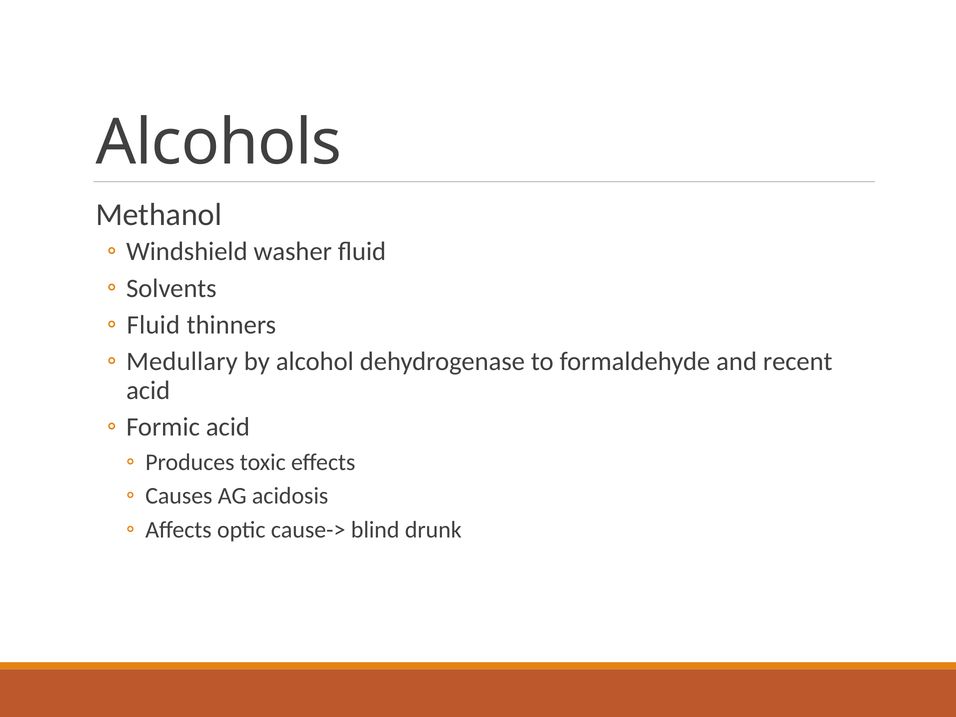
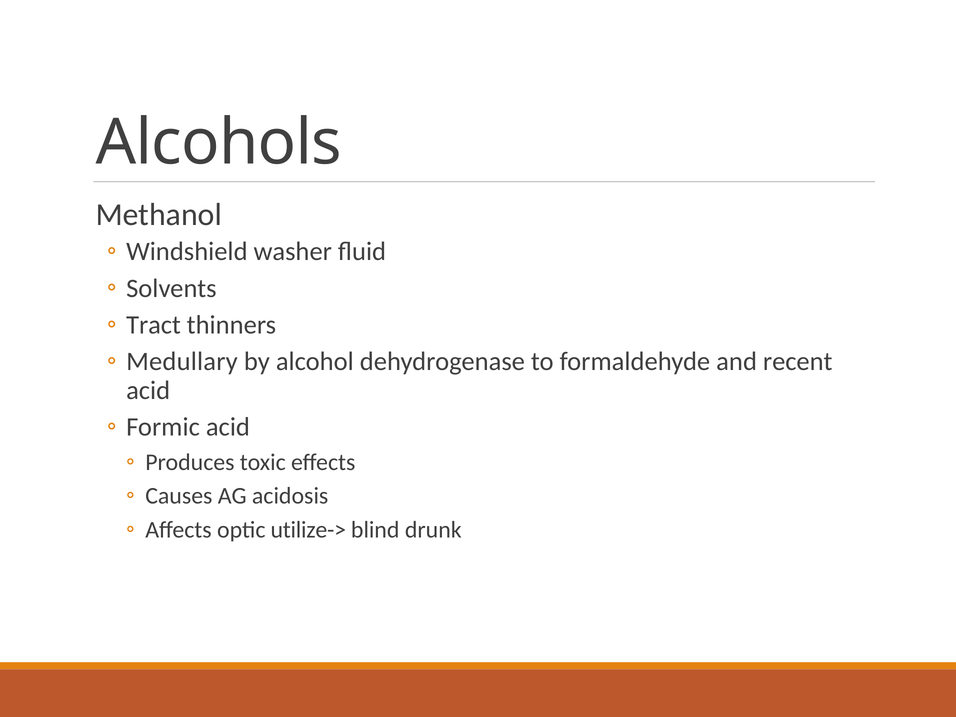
Fluid at (153, 325): Fluid -> Tract
cause->: cause-> -> utilize->
